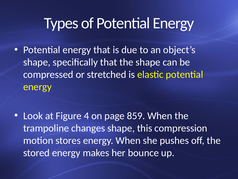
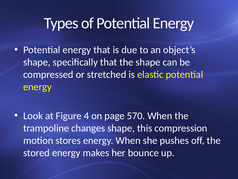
859: 859 -> 570
